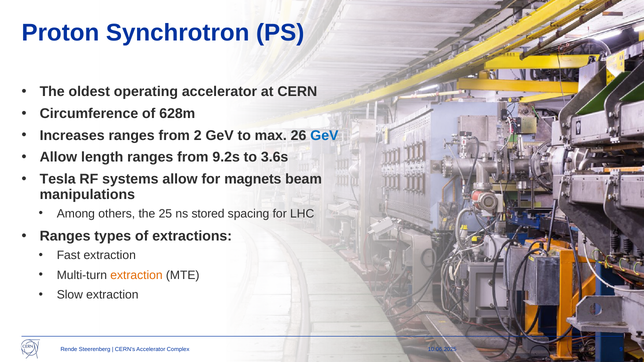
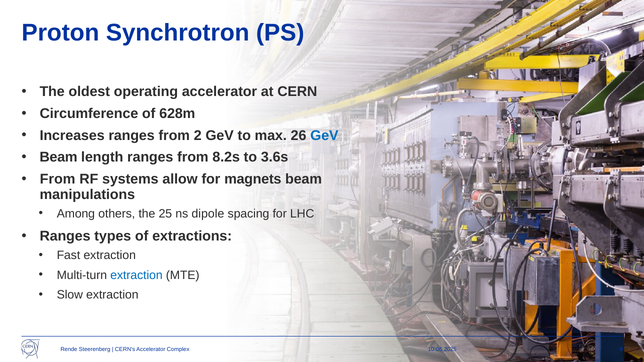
Allow at (58, 157): Allow -> Beam
9.2s: 9.2s -> 8.2s
Tesla at (58, 179): Tesla -> From
stored: stored -> dipole
extraction at (136, 275) colour: orange -> blue
